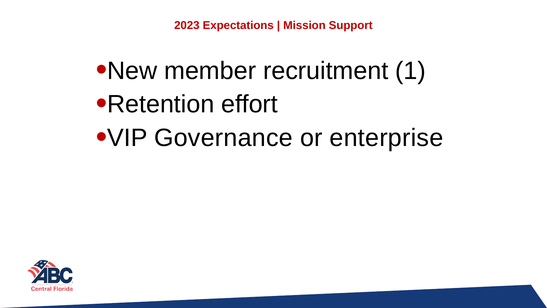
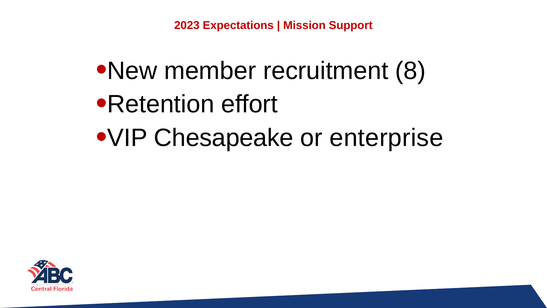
1: 1 -> 8
Governance: Governance -> Chesapeake
